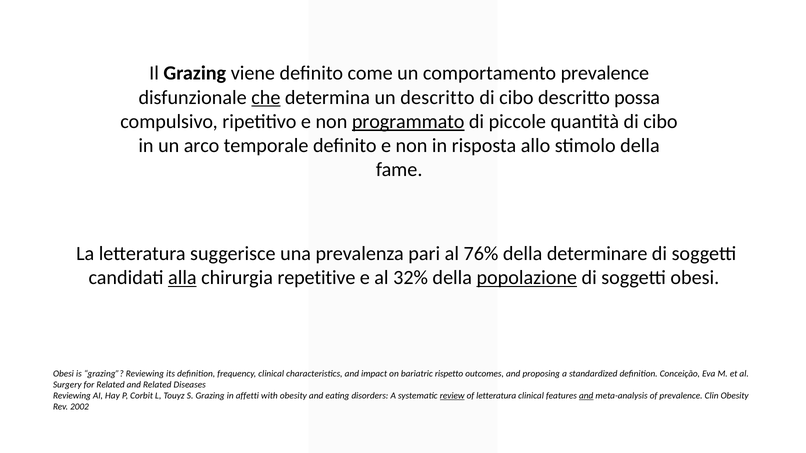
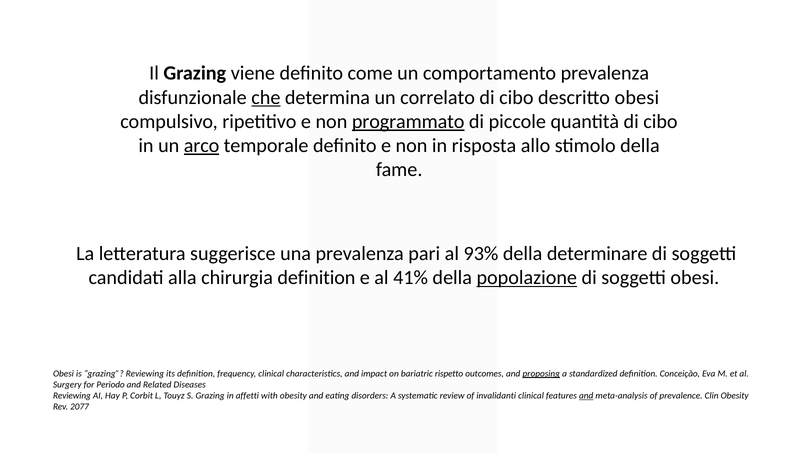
comportamento prevalence: prevalence -> prevalenza
un descritto: descritto -> correlato
descritto possa: possa -> obesi
arco underline: none -> present
76%: 76% -> 93%
alla underline: present -> none
chirurgia repetitive: repetitive -> definition
32%: 32% -> 41%
proposing underline: none -> present
for Related: Related -> Periodo
review underline: present -> none
of letteratura: letteratura -> invalidanti
2002: 2002 -> 2077
